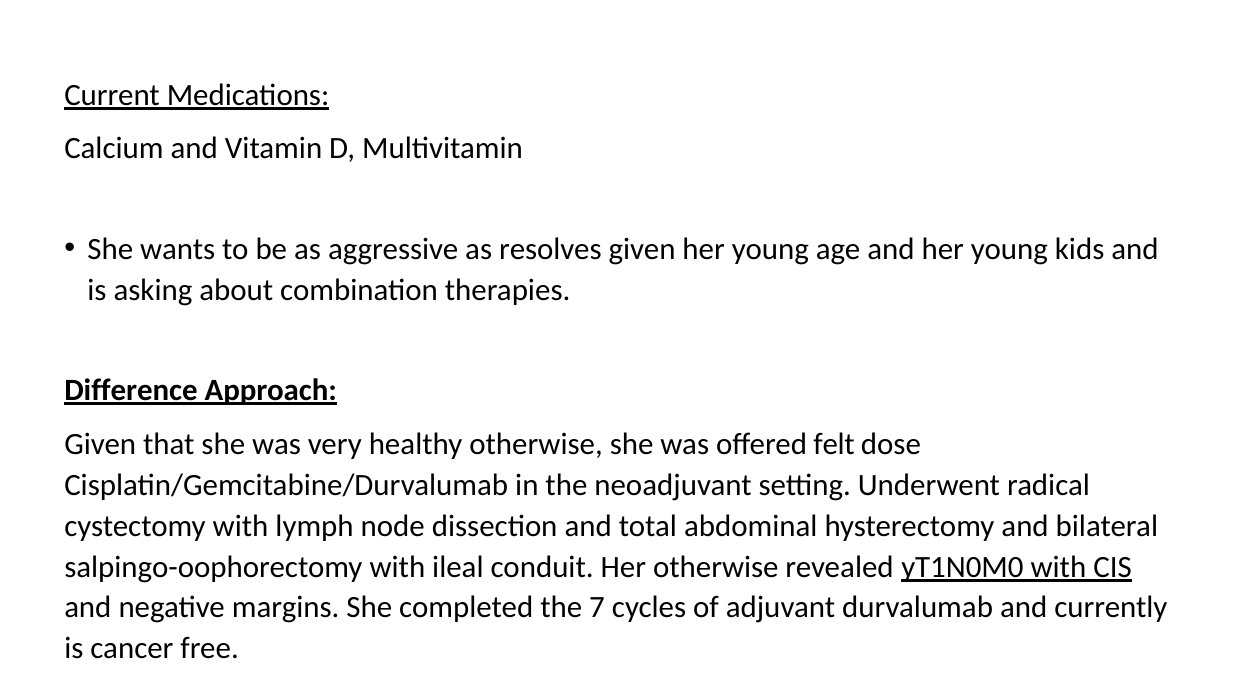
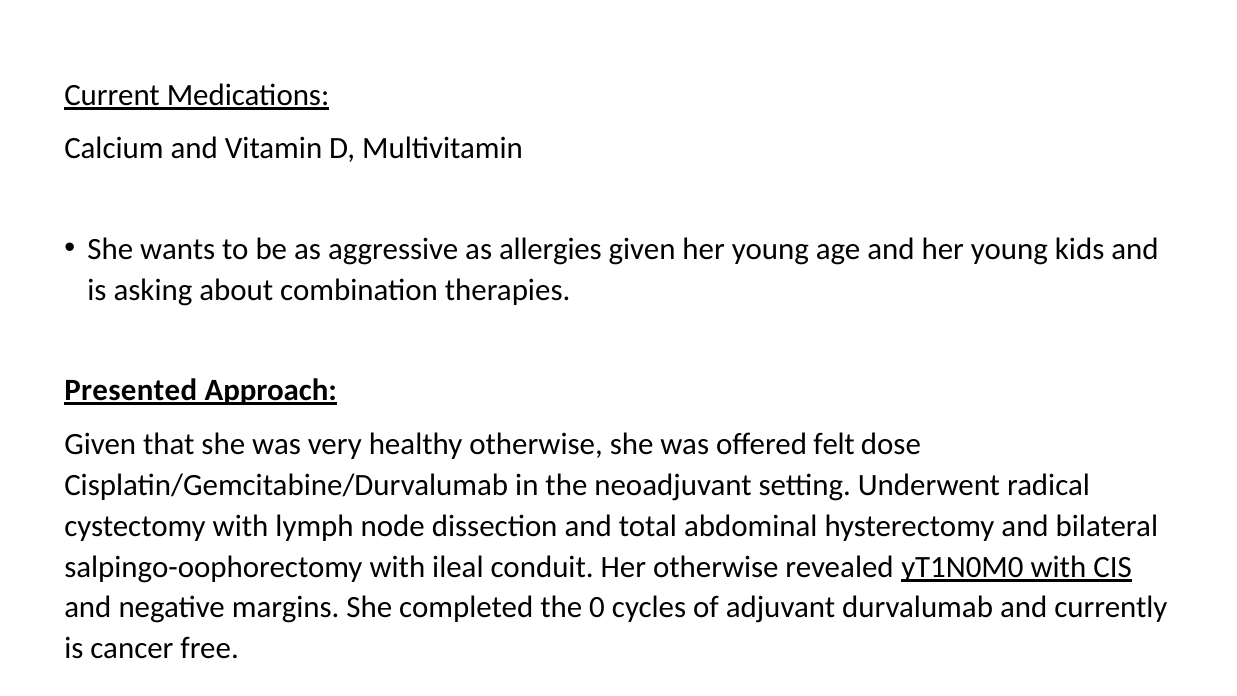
resolves: resolves -> allergies
Difference: Difference -> Presented
7: 7 -> 0
